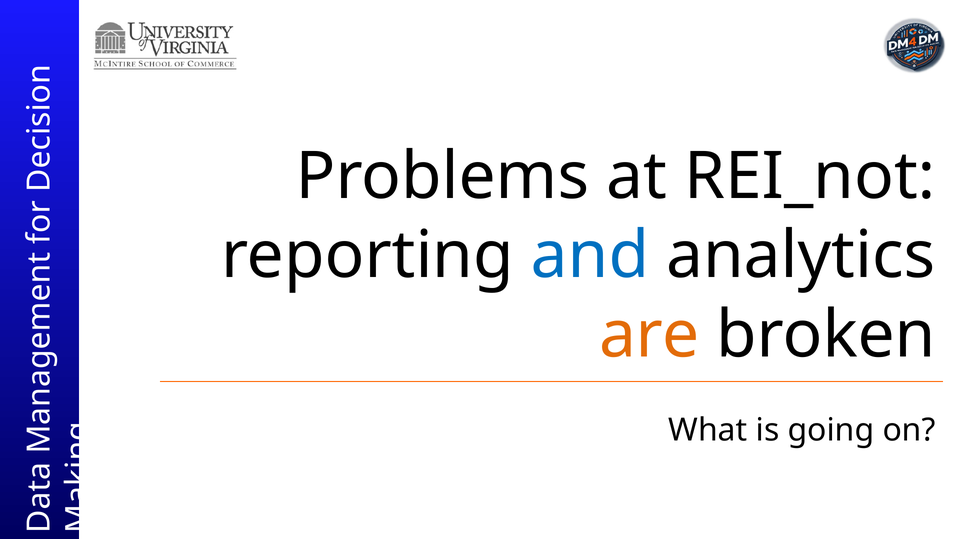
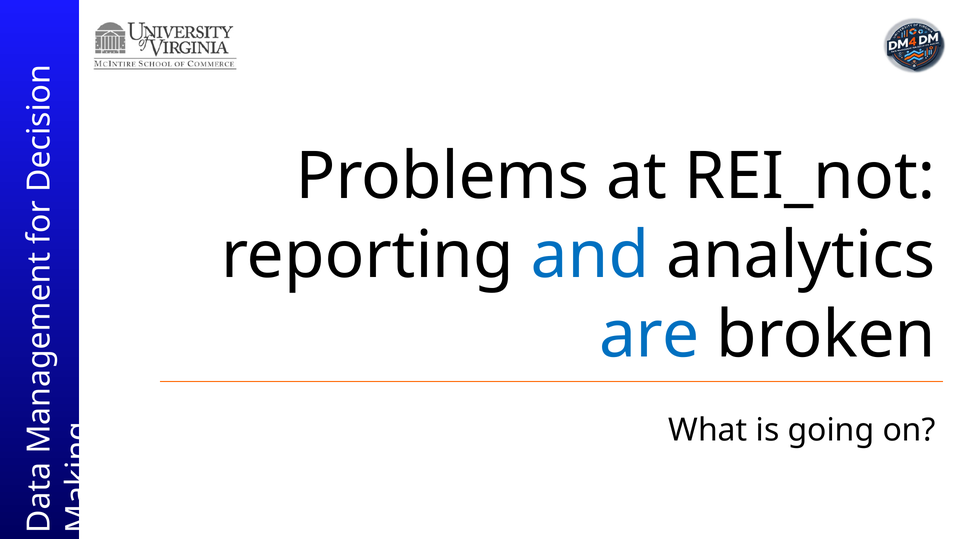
are colour: orange -> blue
